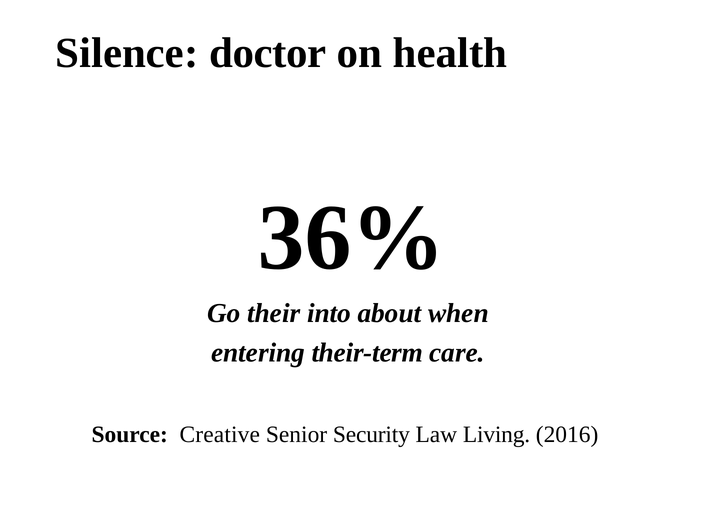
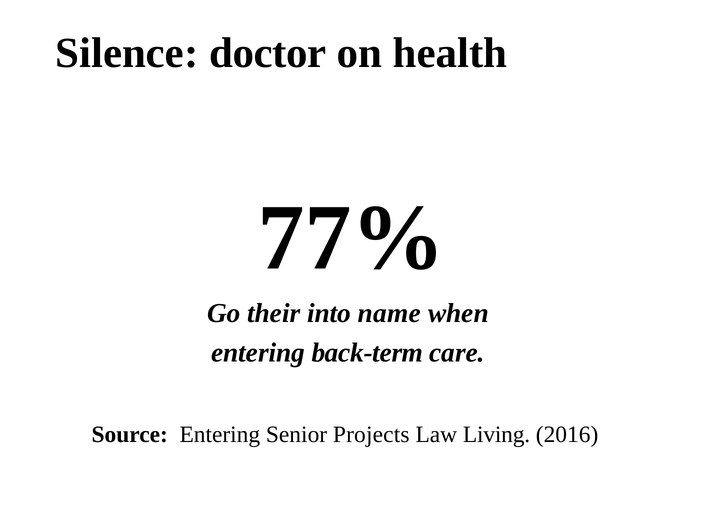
36%: 36% -> 77%
about: about -> name
their-term: their-term -> back-term
Source Creative: Creative -> Entering
Security: Security -> Projects
